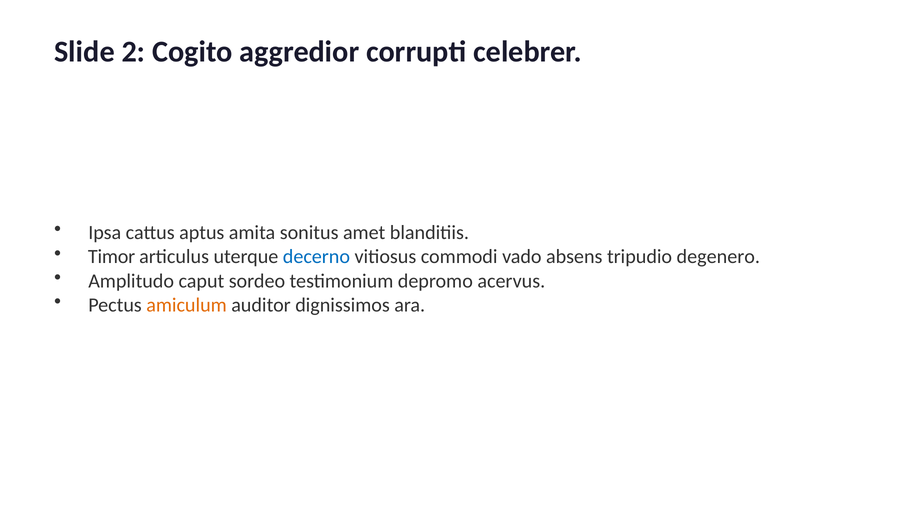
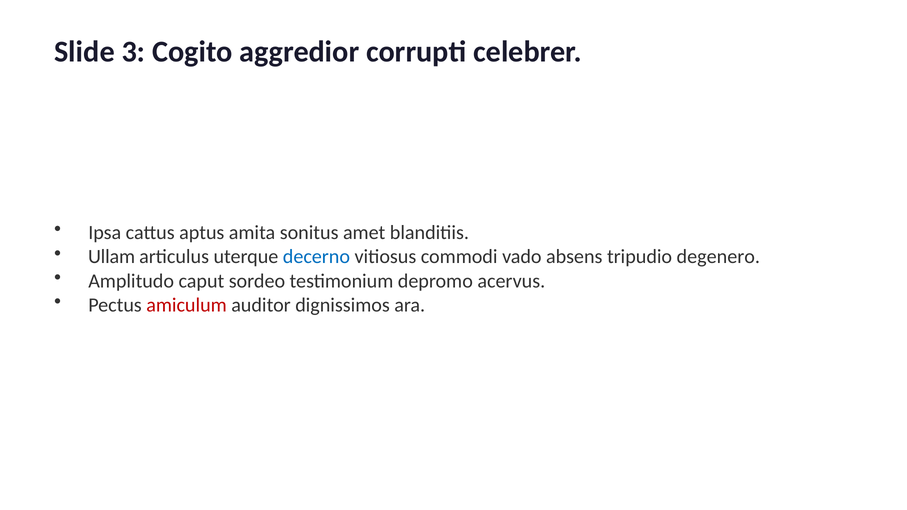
2: 2 -> 3
Timor: Timor -> Ullam
amiculum colour: orange -> red
